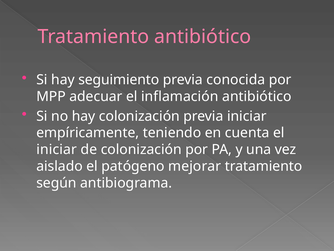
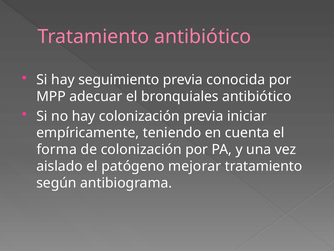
inflamación: inflamación -> bronquiales
iniciar at (57, 149): iniciar -> forma
